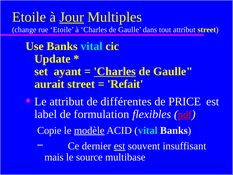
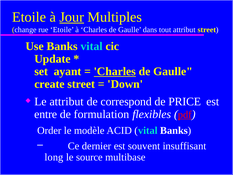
aurait: aurait -> create
Refait: Refait -> Down
différentes: différentes -> correspond
label: label -> entre
Copie: Copie -> Order
modèle underline: present -> none
est at (120, 146) underline: present -> none
mais: mais -> long
